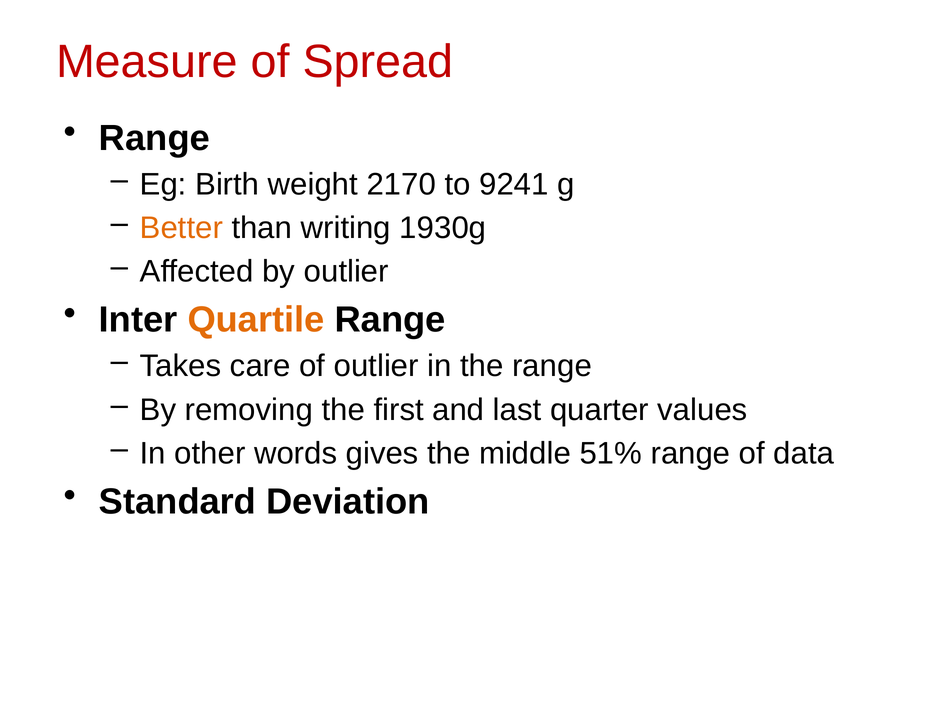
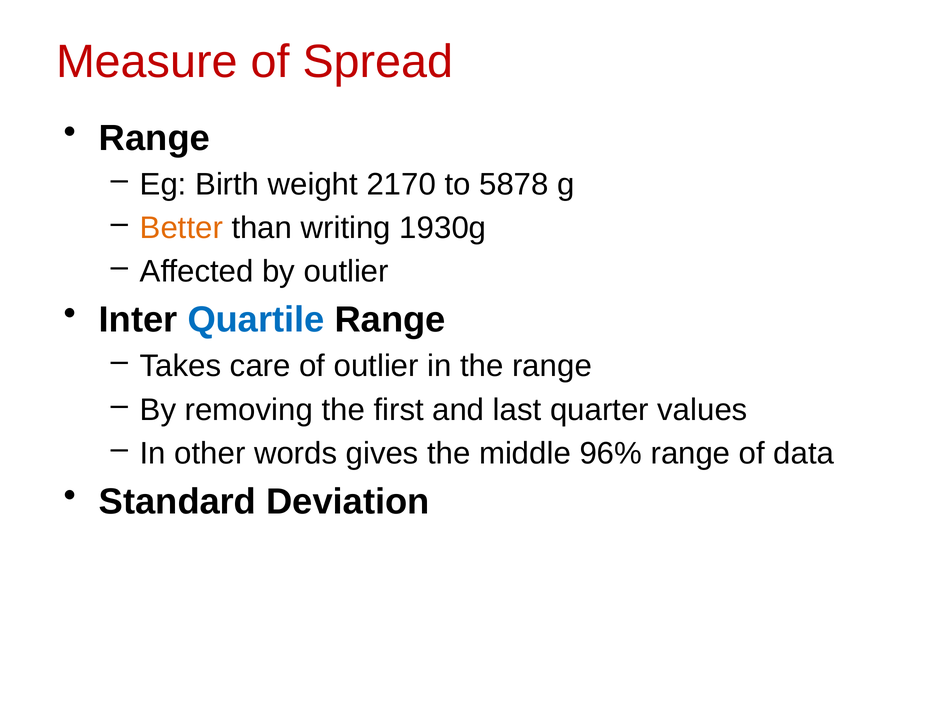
9241: 9241 -> 5878
Quartile colour: orange -> blue
51%: 51% -> 96%
